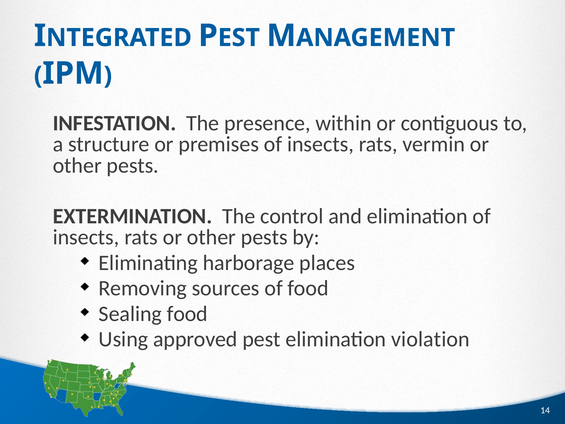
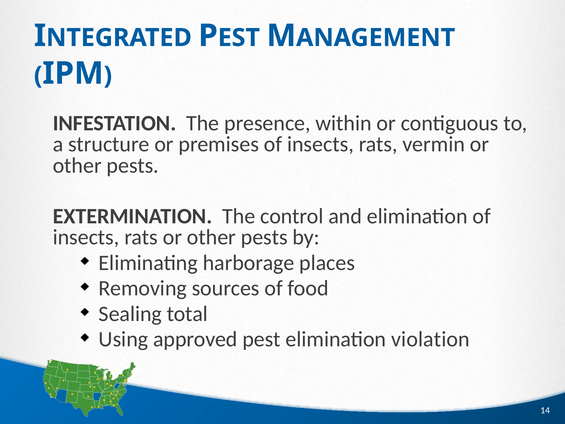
Sealing food: food -> total
